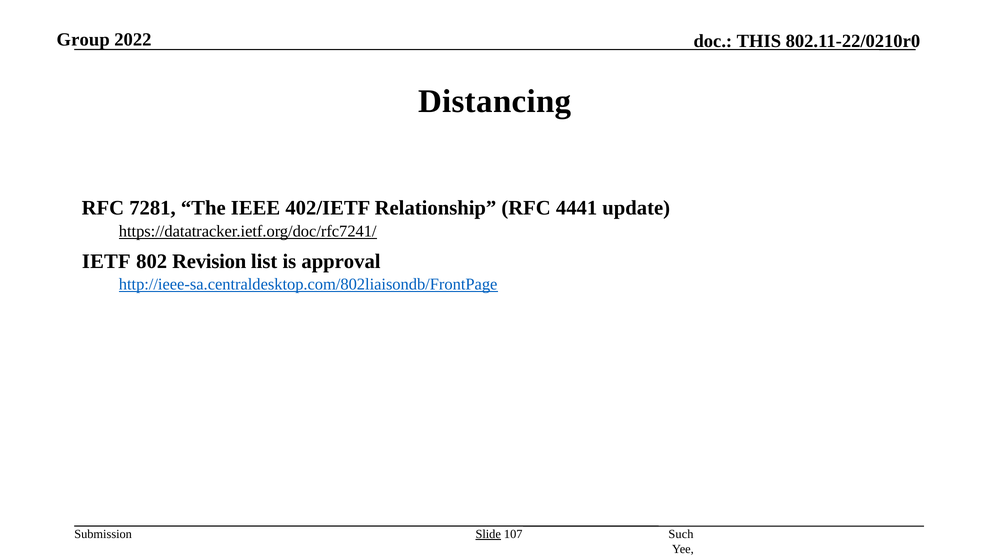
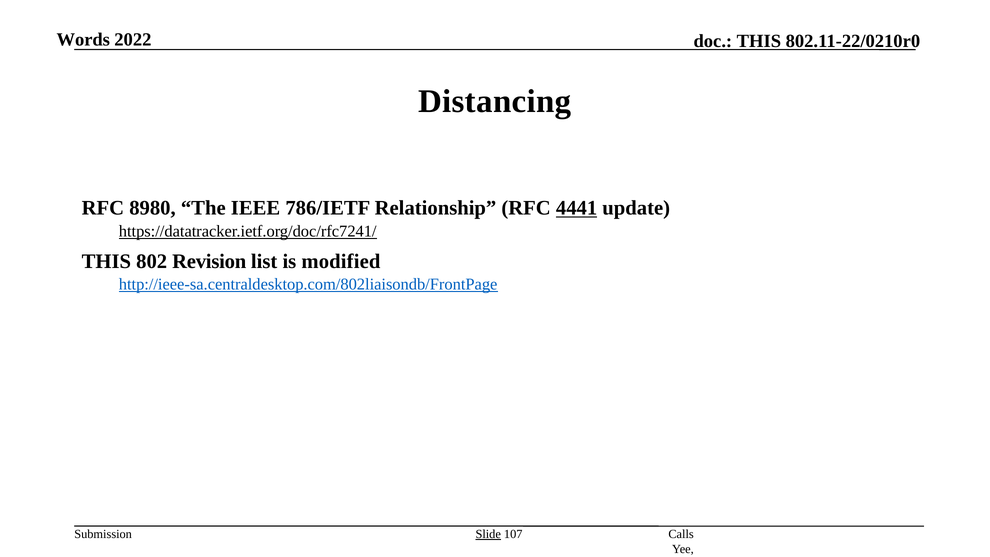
Group: Group -> Words
7281: 7281 -> 8980
402/IETF: 402/IETF -> 786/IETF
4441 underline: none -> present
IETF at (106, 261): IETF -> THIS
approval: approval -> modified
Such: Such -> Calls
